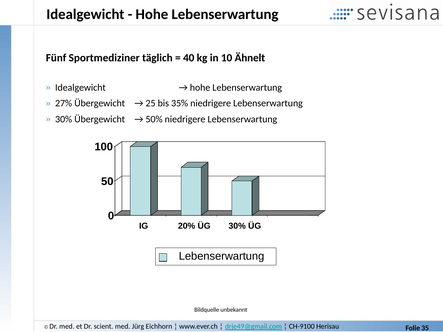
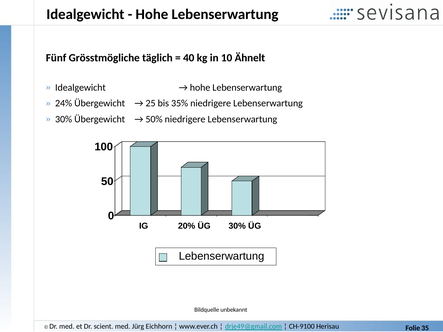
Sportmediziner: Sportmediziner -> Grösstmögliche
27%: 27% -> 24%
